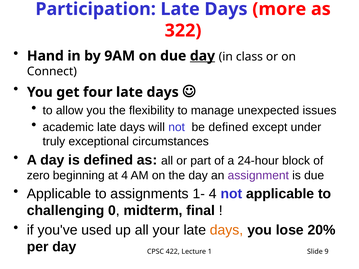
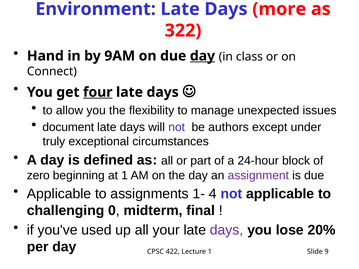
Participation: Participation -> Environment
four underline: none -> present
academic: academic -> document
be defined: defined -> authors
at 4: 4 -> 1
days at (227, 230) colour: orange -> purple
